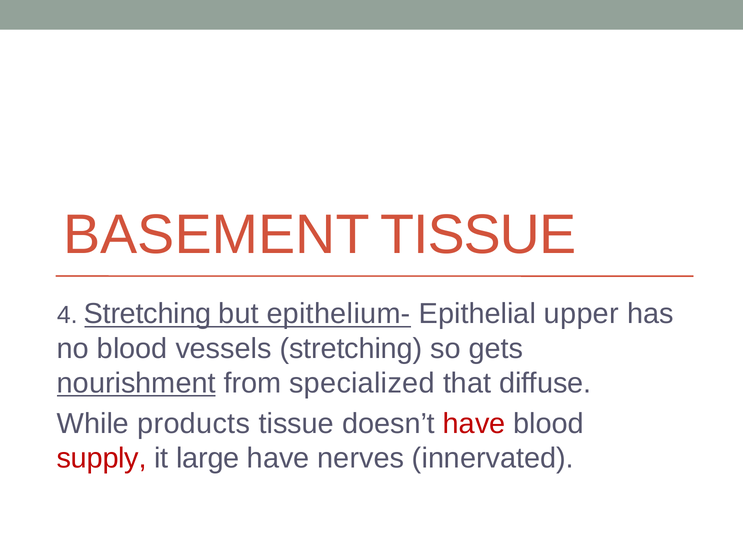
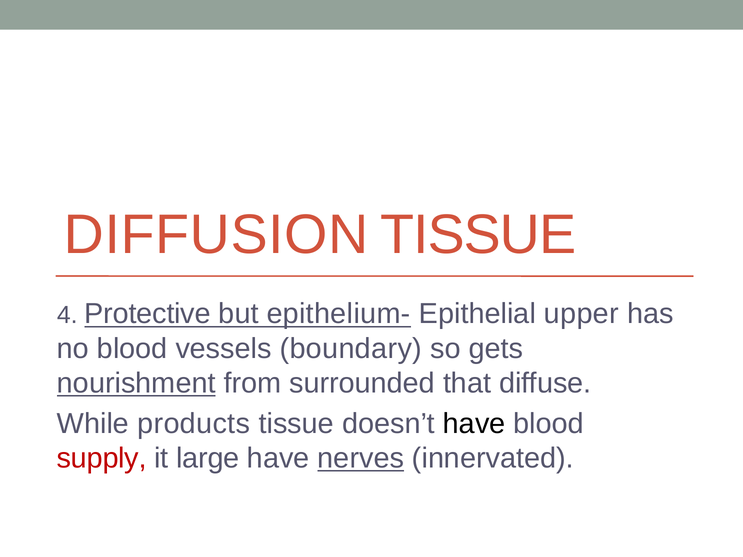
BASEMENT: BASEMENT -> DIFFUSION
4 Stretching: Stretching -> Protective
vessels stretching: stretching -> boundary
specialized: specialized -> surrounded
have at (474, 424) colour: red -> black
nerves underline: none -> present
